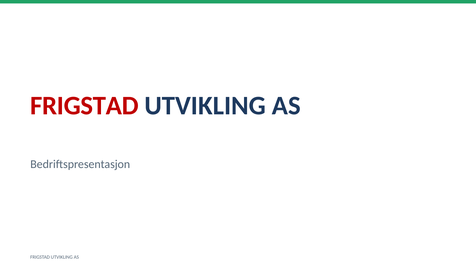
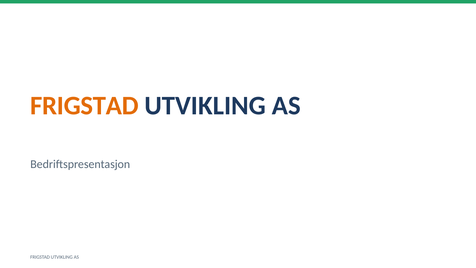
FRIGSTAD at (84, 106) colour: red -> orange
